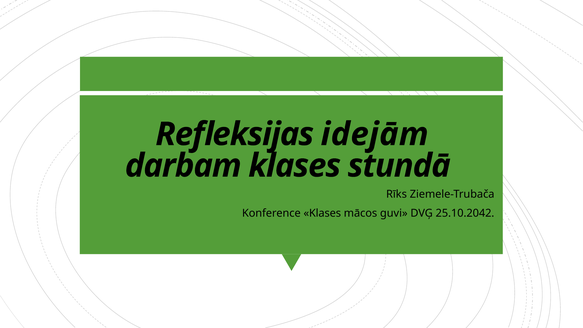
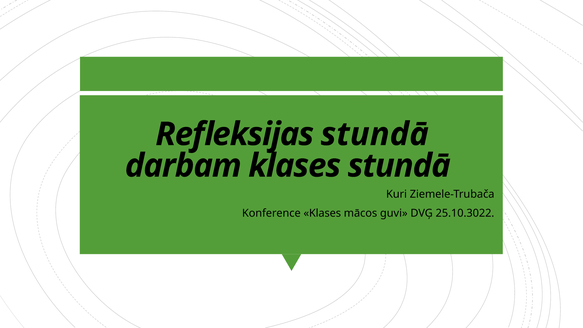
Refleksijas idejām: idejām -> stundā
Rīks: Rīks -> Kuri
25.10.2042: 25.10.2042 -> 25.10.3022
